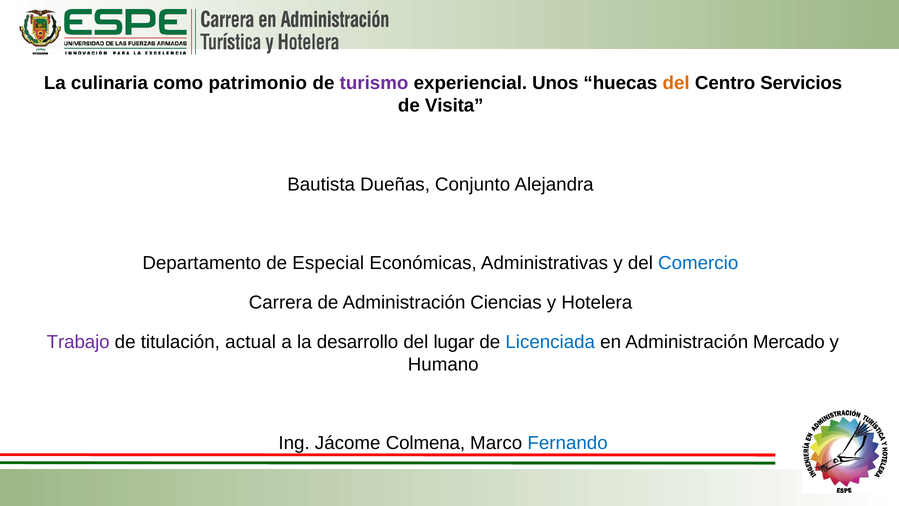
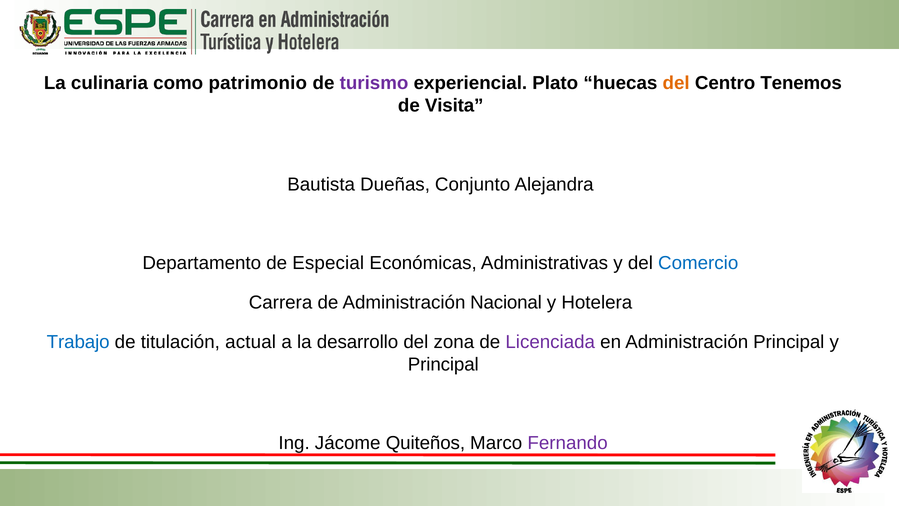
Unos: Unos -> Plato
Servicios: Servicios -> Tenemos
Ciencias: Ciencias -> Nacional
Trabajo colour: purple -> blue
lugar: lugar -> zona
Licenciada colour: blue -> purple
Administración Mercado: Mercado -> Principal
Humano at (443, 364): Humano -> Principal
Colmena: Colmena -> Quiteños
Fernando colour: blue -> purple
